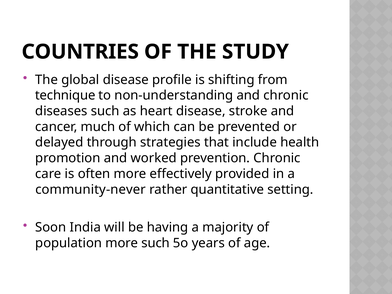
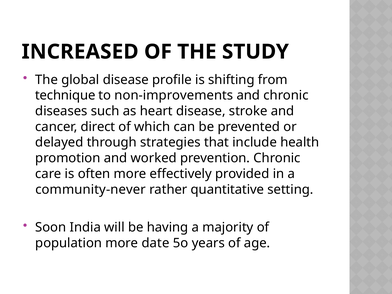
COUNTRIES: COUNTRIES -> INCREASED
non-understanding: non-understanding -> non-improvements
much: much -> direct
more such: such -> date
